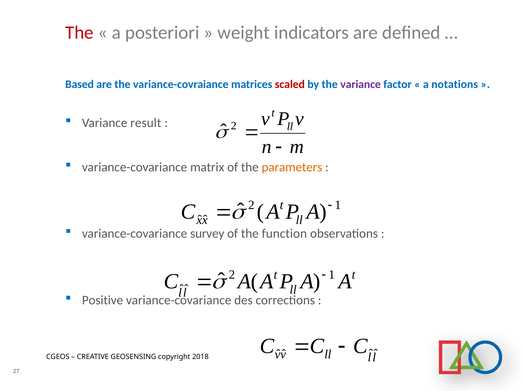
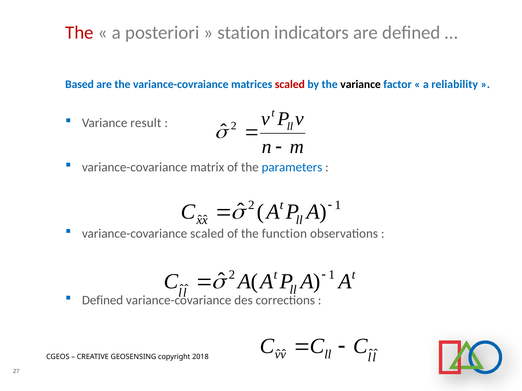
weight: weight -> station
variance at (361, 84) colour: purple -> black
notations: notations -> reliability
parameters colour: orange -> blue
variance-covariance survey: survey -> scaled
Positive at (103, 301): Positive -> Defined
